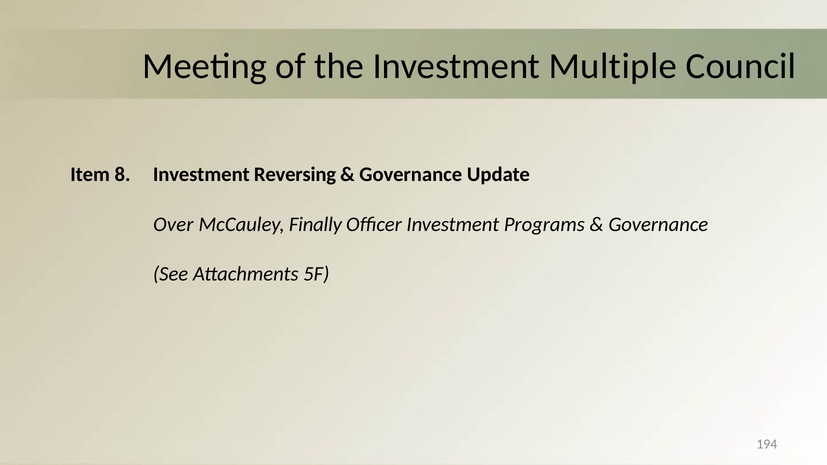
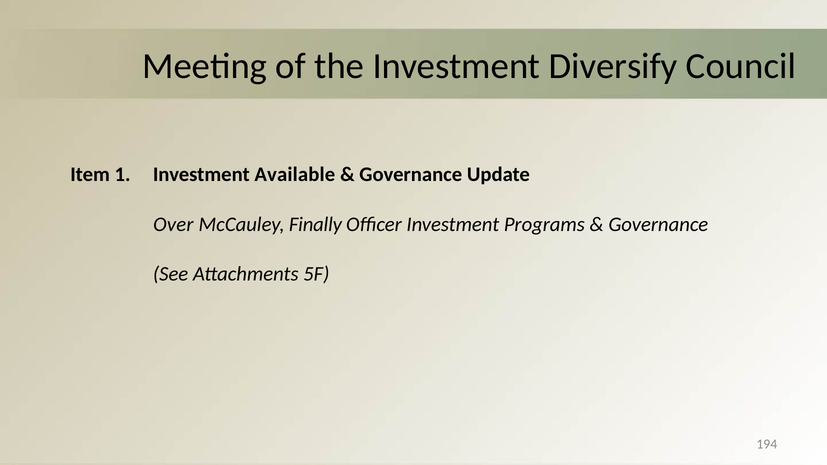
Multiple: Multiple -> Diversify
8: 8 -> 1
Reversing: Reversing -> Available
